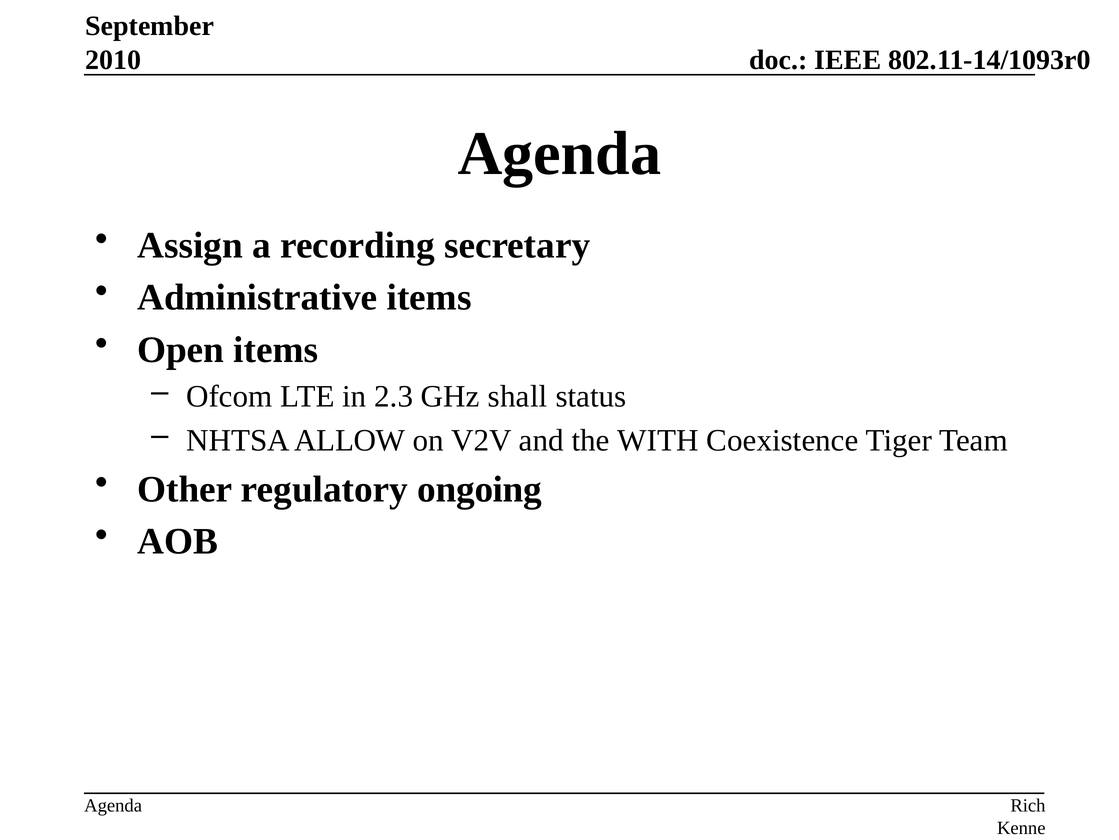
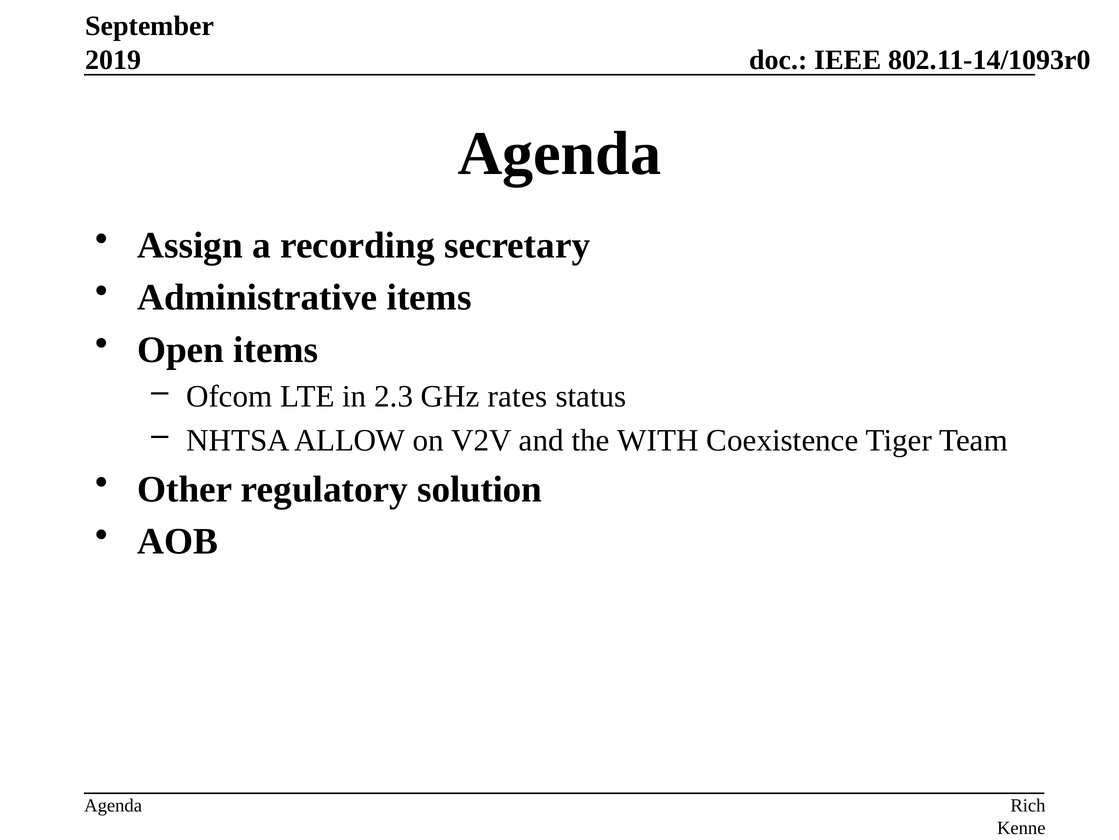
2010: 2010 -> 2019
shall: shall -> rates
ongoing: ongoing -> solution
